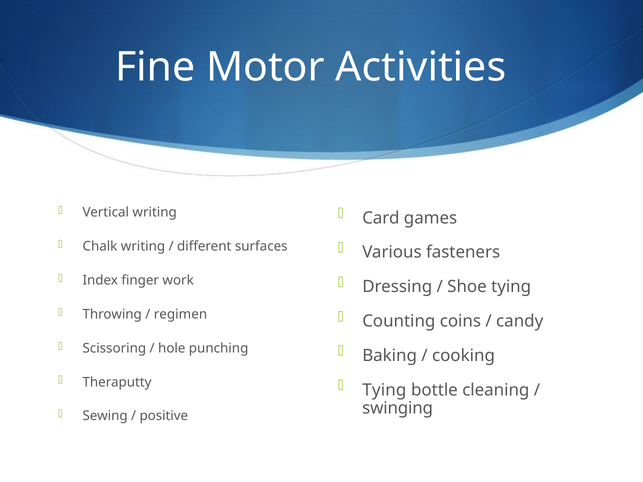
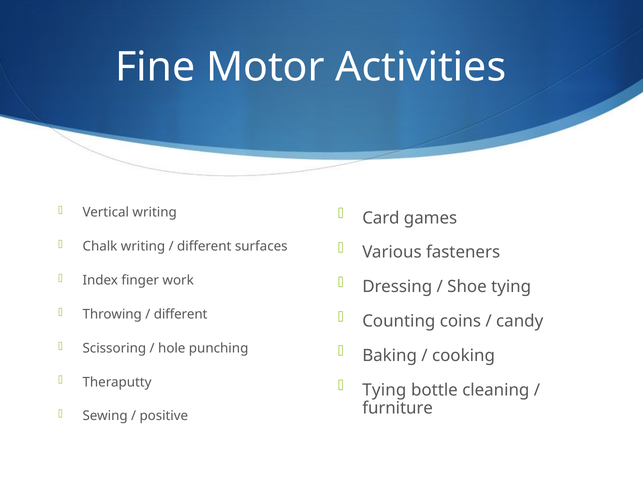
regimen at (180, 314): regimen -> different
swinging: swinging -> furniture
